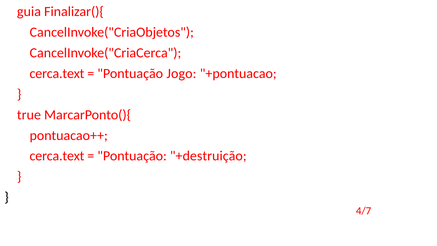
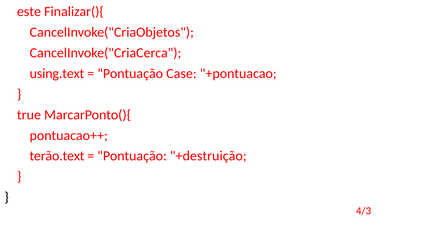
guia: guia -> este
cerca.text at (57, 73): cerca.text -> using.text
Jogo: Jogo -> Case
cerca.text at (57, 156): cerca.text -> terão.text
4/7: 4/7 -> 4/3
